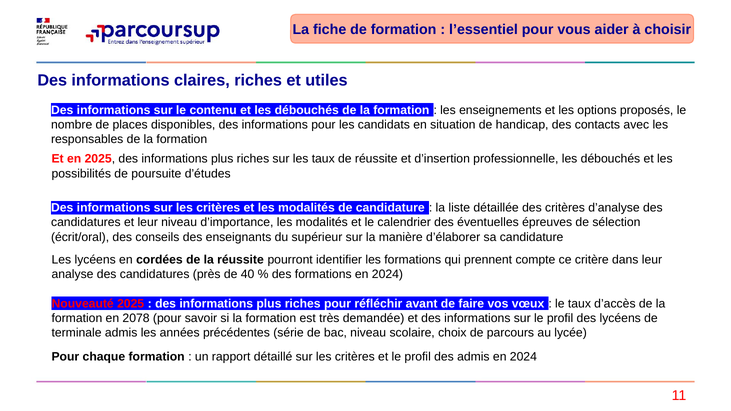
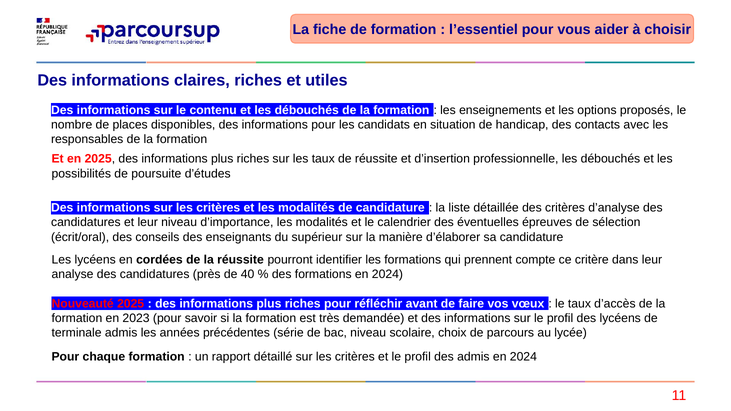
2078: 2078 -> 2023
